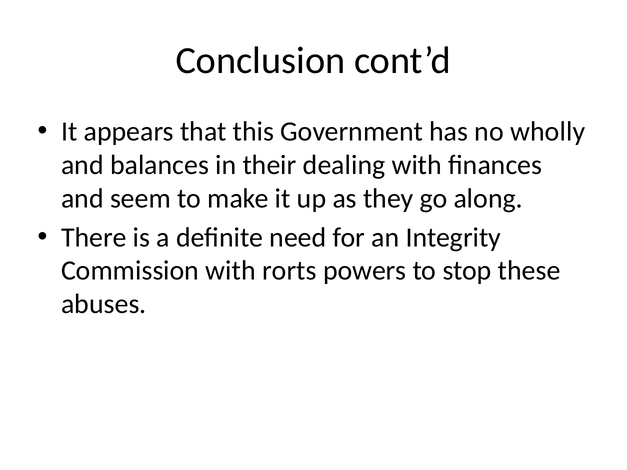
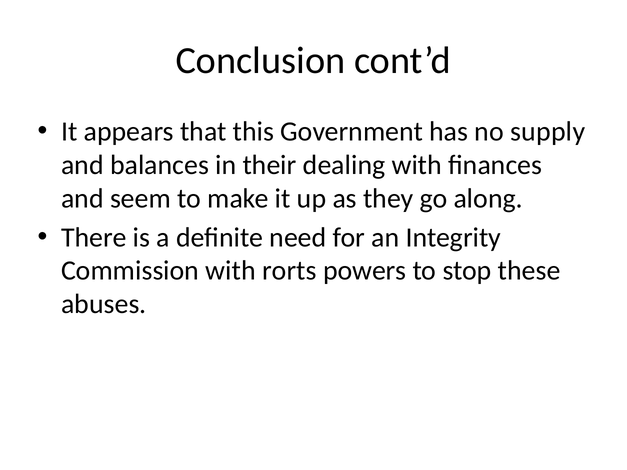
wholly: wholly -> supply
